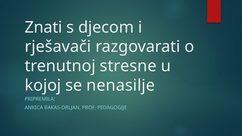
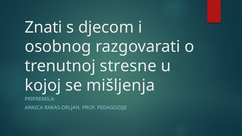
rješavači: rješavači -> osobnog
nenasilje: nenasilje -> mišljenja
